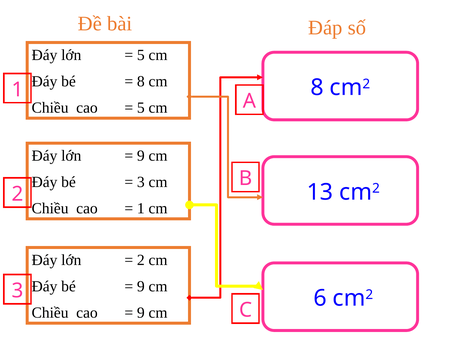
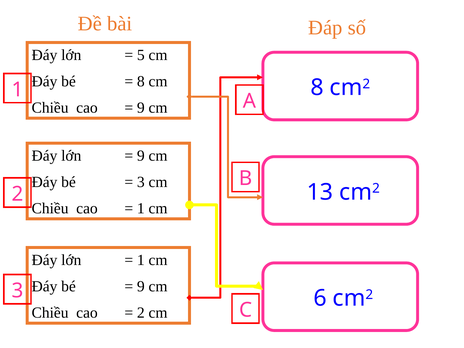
5 at (141, 108): 5 -> 9
2 at (141, 260): 2 -> 1
9 at (141, 313): 9 -> 2
